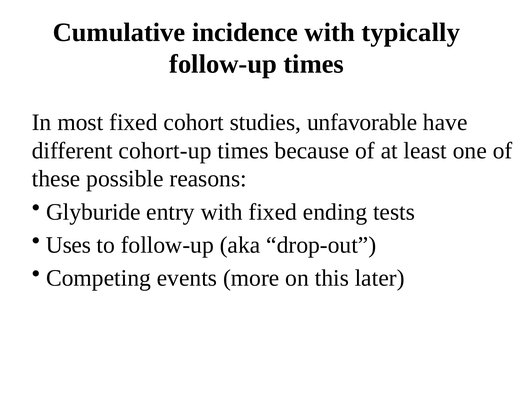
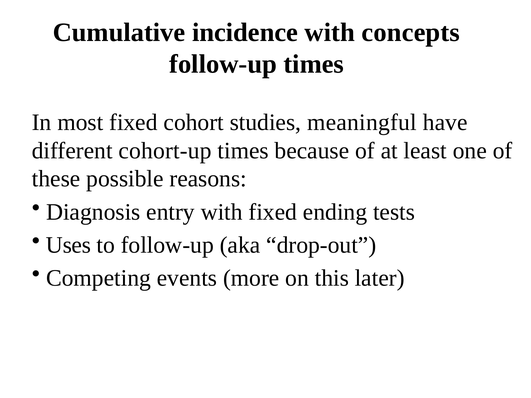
typically: typically -> concepts
unfavorable: unfavorable -> meaningful
Glyburide: Glyburide -> Diagnosis
